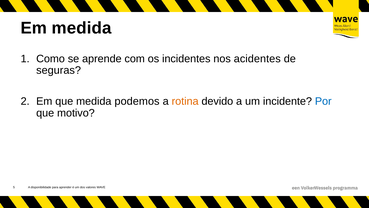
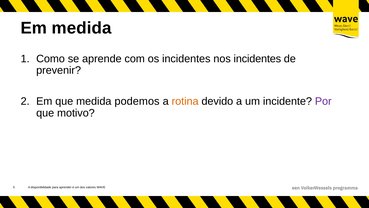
nos acidentes: acidentes -> incidentes
seguras: seguras -> prevenir
Por colour: blue -> purple
